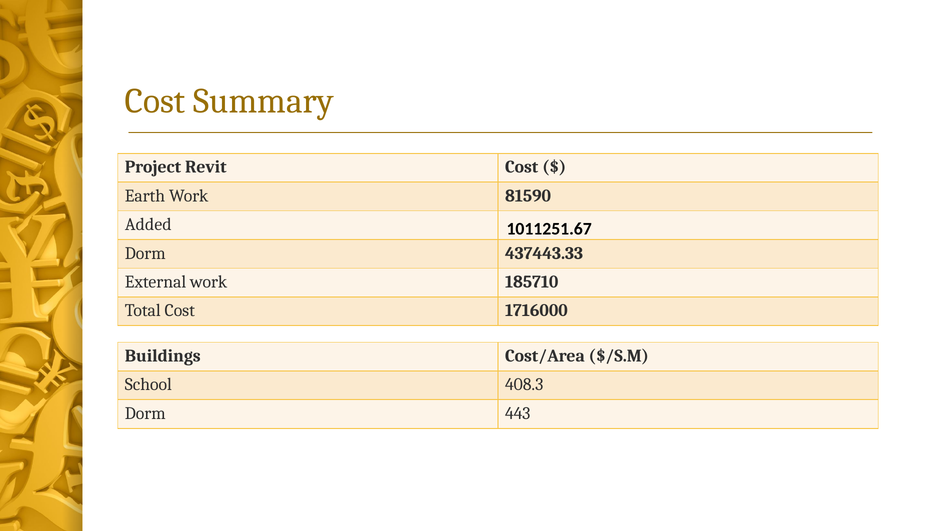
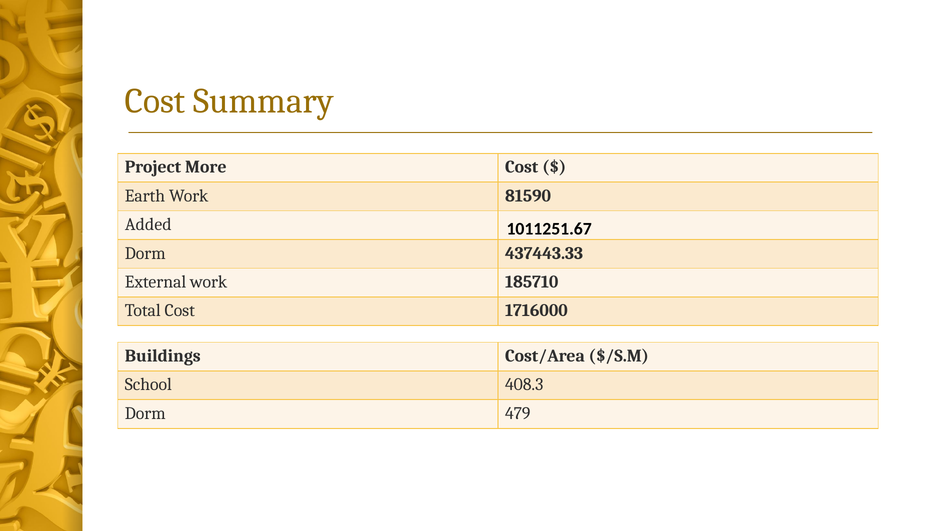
Revit: Revit -> More
443: 443 -> 479
